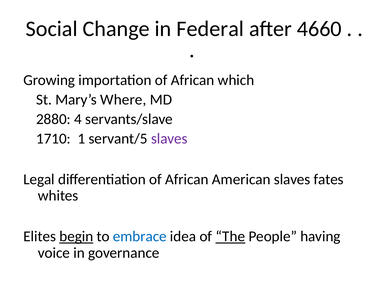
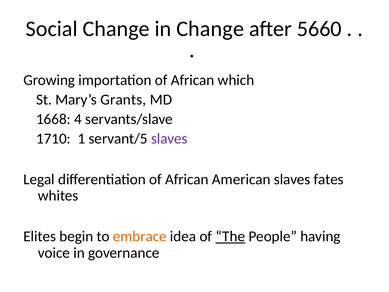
in Federal: Federal -> Change
4660: 4660 -> 5660
Where: Where -> Grants
2880: 2880 -> 1668
begin underline: present -> none
embrace colour: blue -> orange
